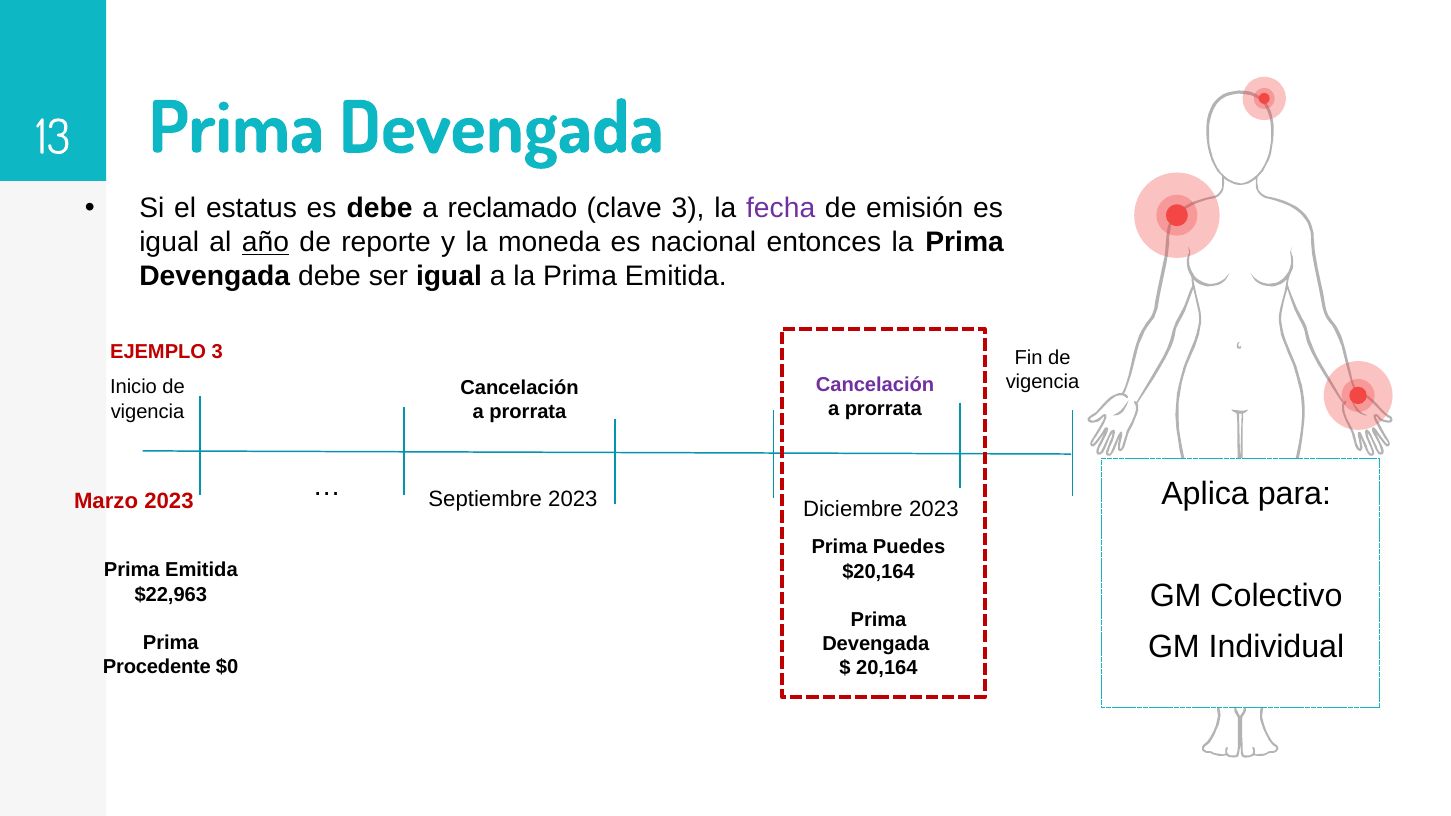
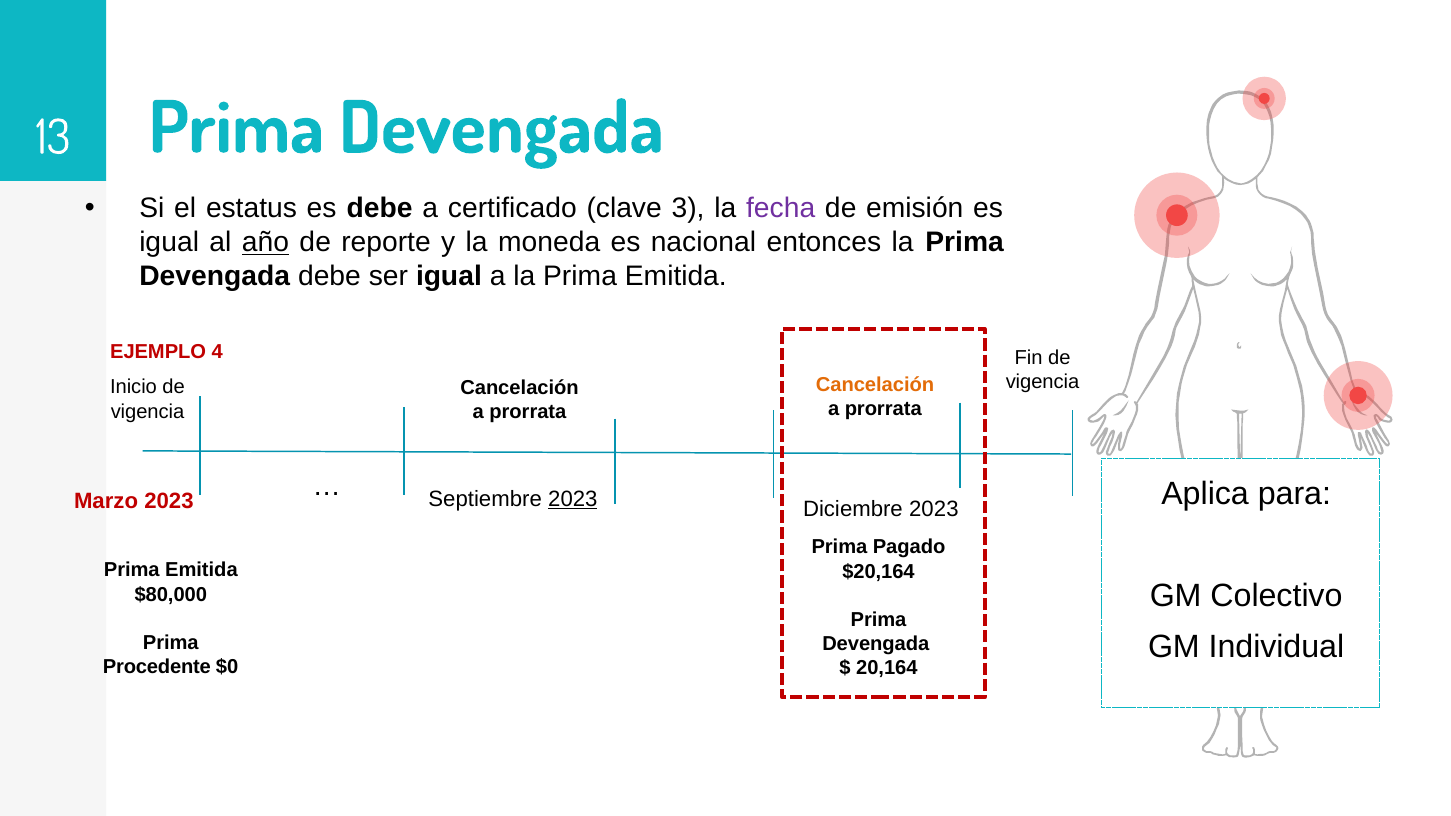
reclamado: reclamado -> certificado
EJEMPLO 3: 3 -> 4
Cancelación at (875, 385) colour: purple -> orange
2023 at (573, 499) underline: none -> present
Puedes: Puedes -> Pagado
$22,963: $22,963 -> $80,000
